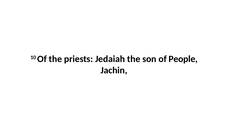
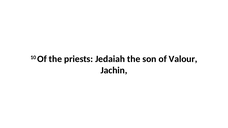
People: People -> Valour
